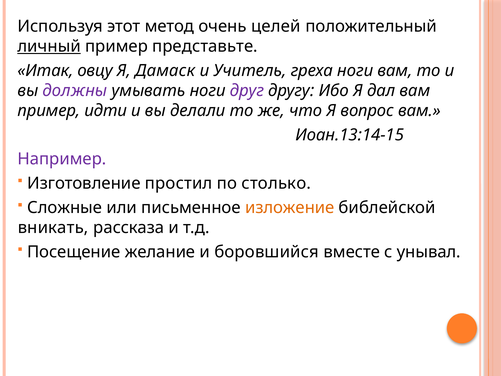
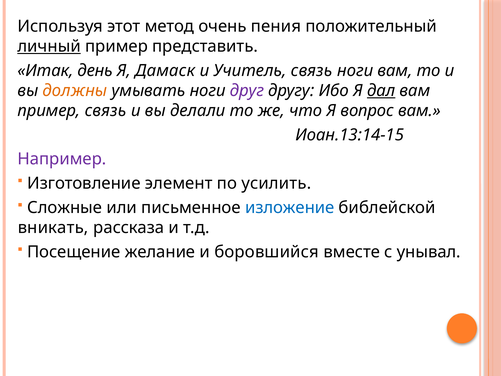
целей: целей -> пения
представьте: представьте -> представить
овцу: овцу -> день
Учитель греха: греха -> связь
должны colour: purple -> orange
дал underline: none -> present
пример идти: идти -> связь
простил: простил -> элемент
столько: столько -> усилить
изложение colour: orange -> blue
